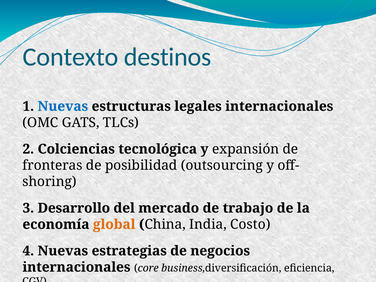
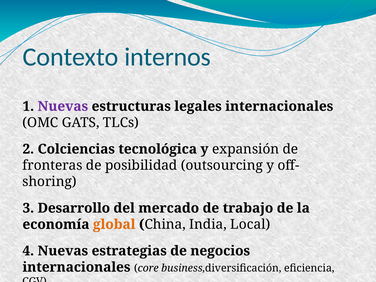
destinos: destinos -> internos
Nuevas at (63, 106) colour: blue -> purple
Costo: Costo -> Local
